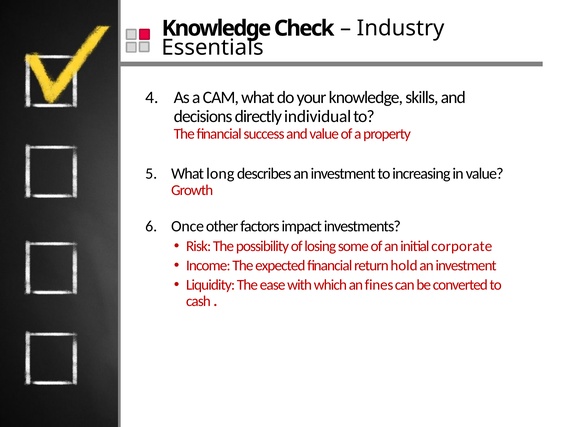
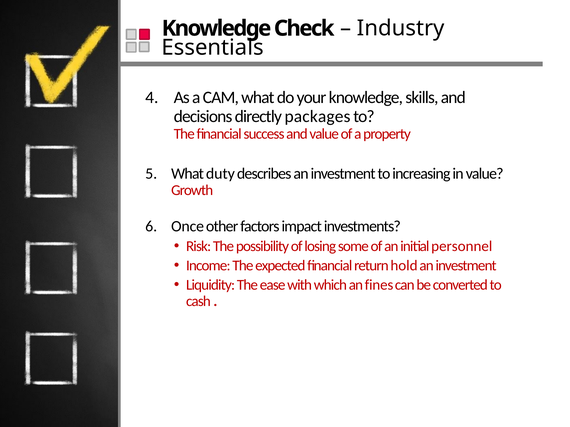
individual: individual -> packages
long: long -> duty
corporate: corporate -> personnel
